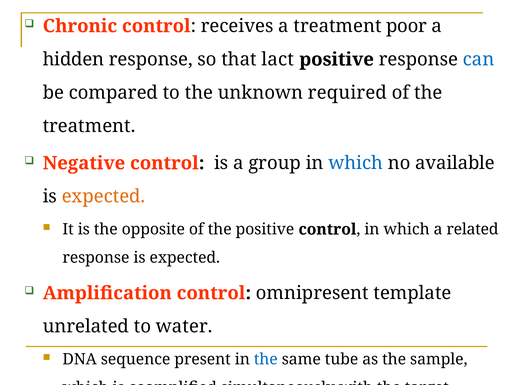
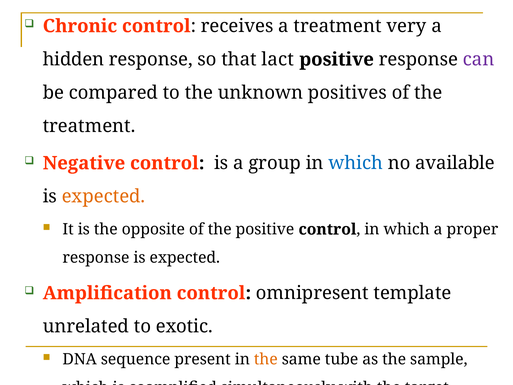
poor: poor -> very
can colour: blue -> purple
required: required -> positives
related: related -> proper
water: water -> exotic
the at (266, 359) colour: blue -> orange
